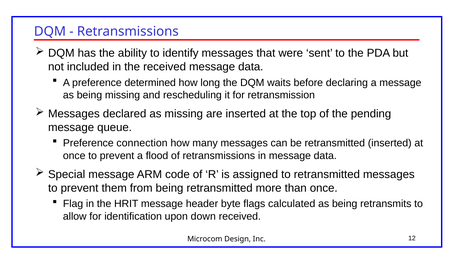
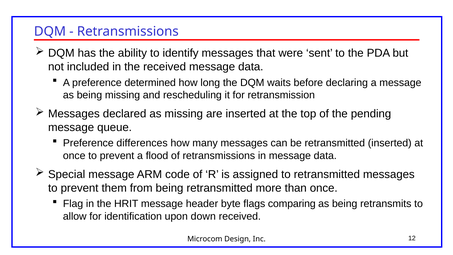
connection: connection -> differences
calculated: calculated -> comparing
